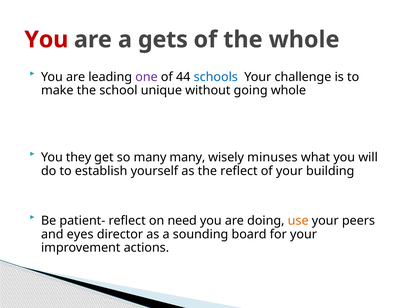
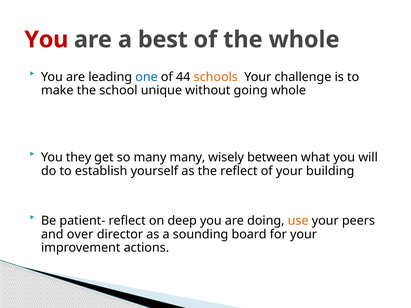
gets: gets -> best
one colour: purple -> blue
schools colour: blue -> orange
minuses: minuses -> between
need: need -> deep
eyes: eyes -> over
